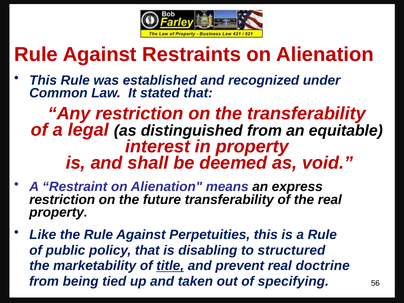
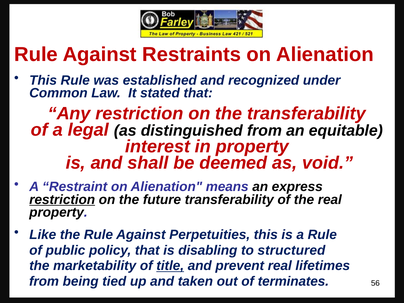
restriction at (62, 200) underline: none -> present
doctrine: doctrine -> lifetimes
specifying: specifying -> terminates
